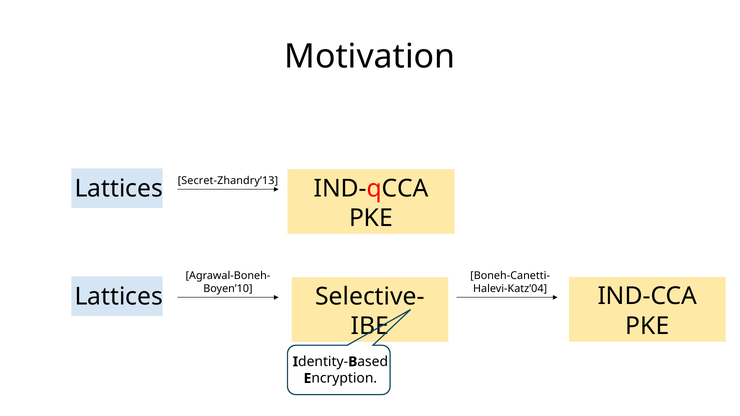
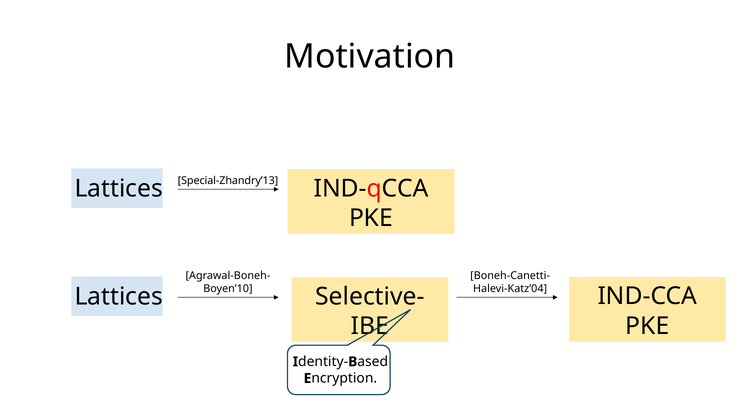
Secret-Zhandry’13: Secret-Zhandry’13 -> Special-Zhandry’13
